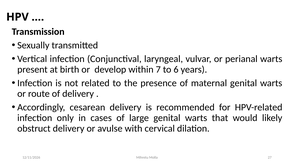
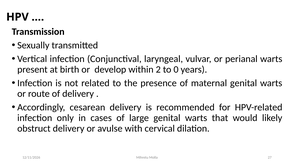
7: 7 -> 2
6: 6 -> 0
